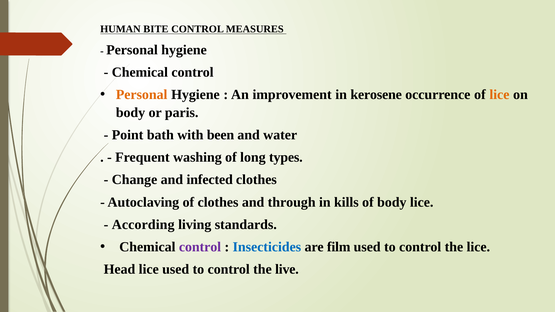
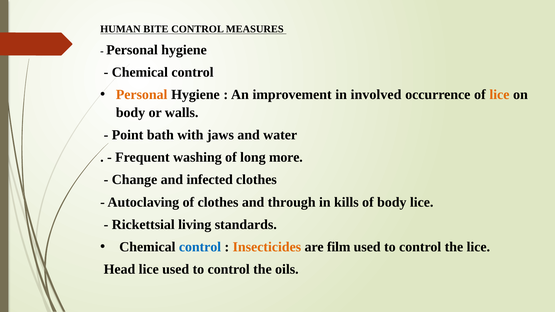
kerosene: kerosene -> involved
paris: paris -> walls
been: been -> jaws
types: types -> more
According: According -> Rickettsial
control at (200, 247) colour: purple -> blue
Insecticides colour: blue -> orange
live: live -> oils
